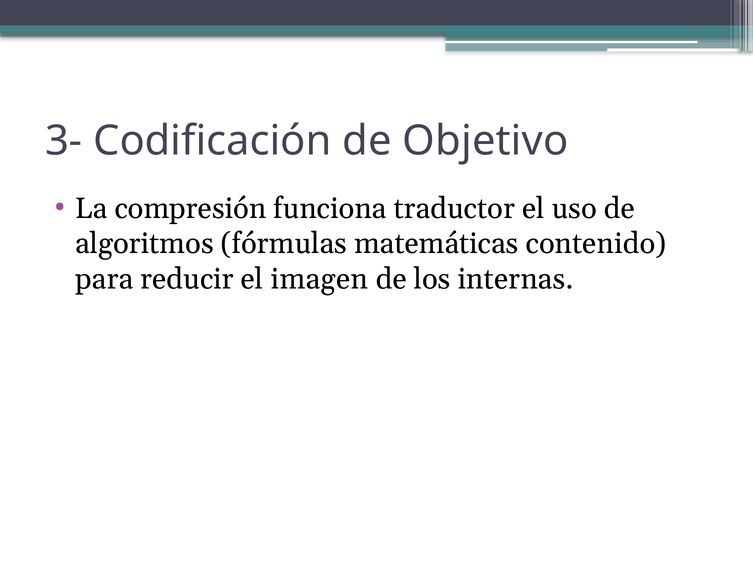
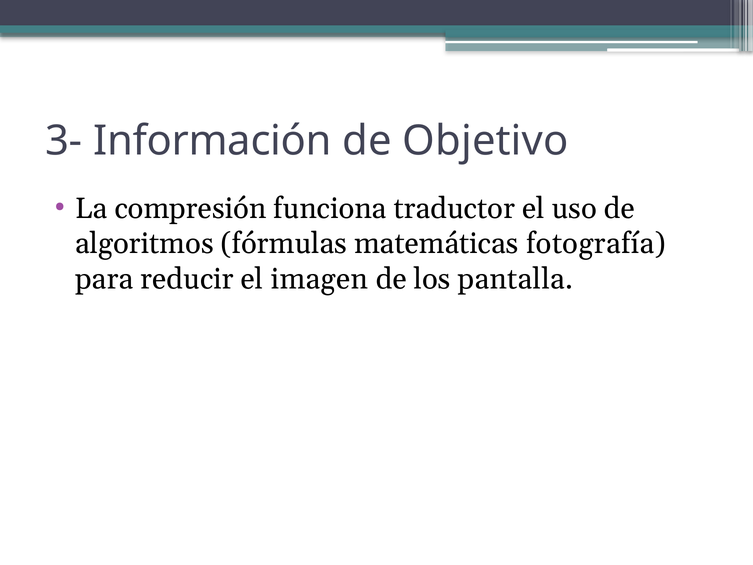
Codificación: Codificación -> Información
contenido: contenido -> fotografía
internas: internas -> pantalla
